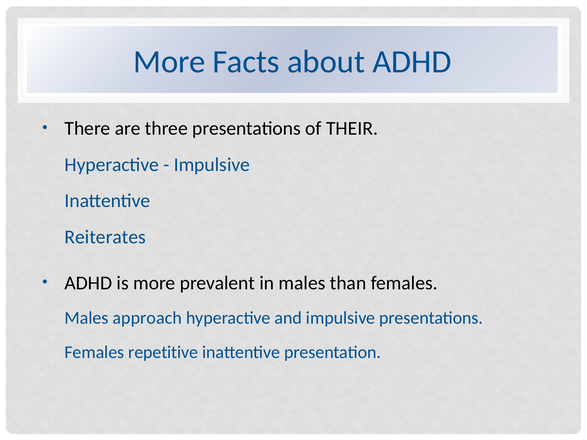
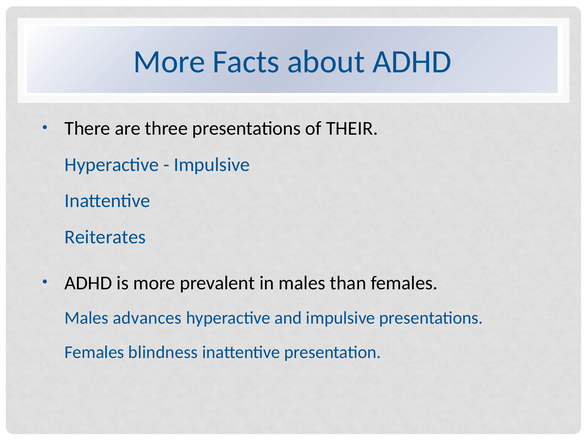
approach: approach -> advances
repetitive: repetitive -> blindness
